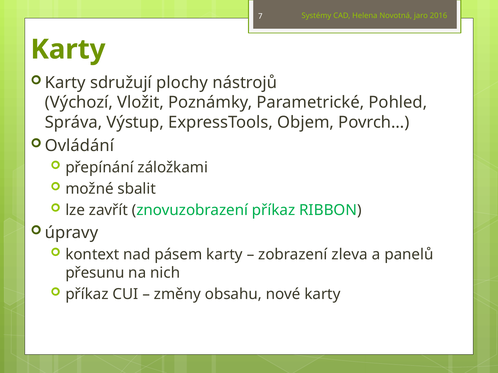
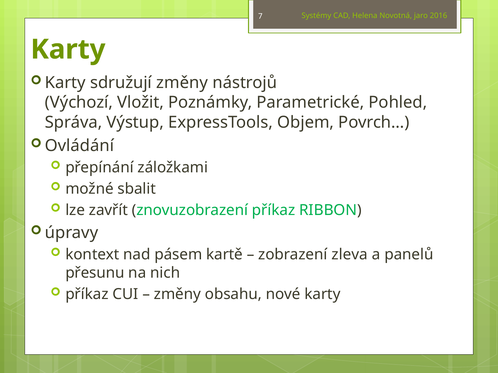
sdružují plochy: plochy -> změny
pásem karty: karty -> kartě
